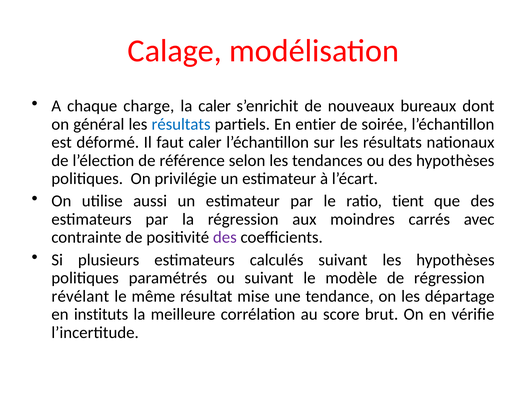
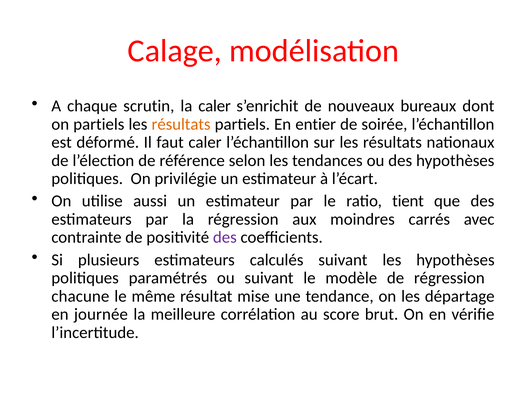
charge: charge -> scrutin
on général: général -> partiels
résultats at (181, 124) colour: blue -> orange
révélant: révélant -> chacune
instituts: instituts -> journée
